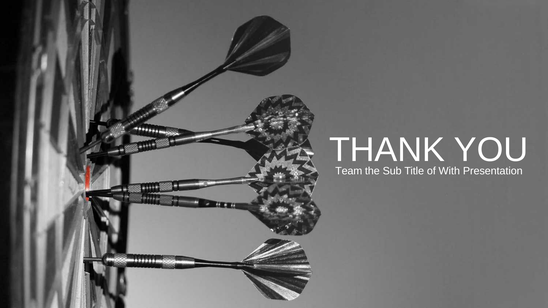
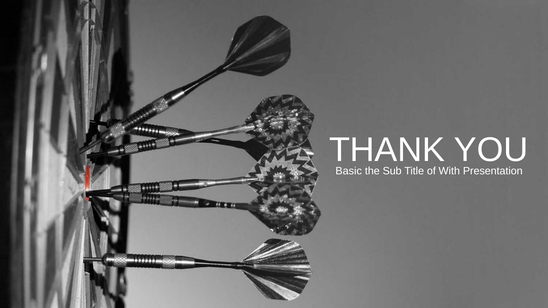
Team: Team -> Basic
